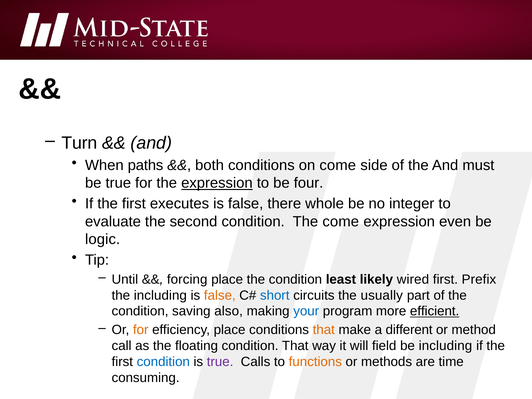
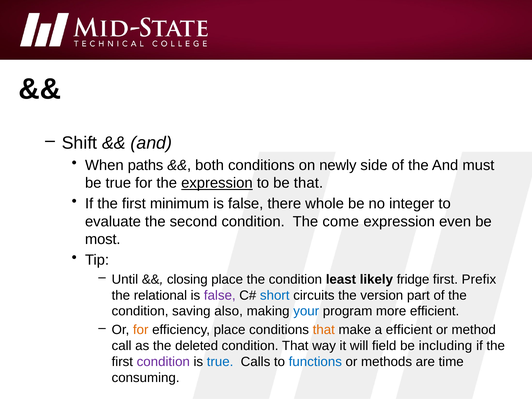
Turn: Turn -> Shift
on come: come -> newly
be four: four -> that
executes: executes -> minimum
logic: logic -> most
forcing: forcing -> closing
wired: wired -> fridge
the including: including -> relational
false at (220, 295) colour: orange -> purple
usually: usually -> version
efficient at (435, 311) underline: present -> none
a different: different -> efficient
floating: floating -> deleted
condition at (163, 362) colour: blue -> purple
true at (220, 362) colour: purple -> blue
functions colour: orange -> blue
